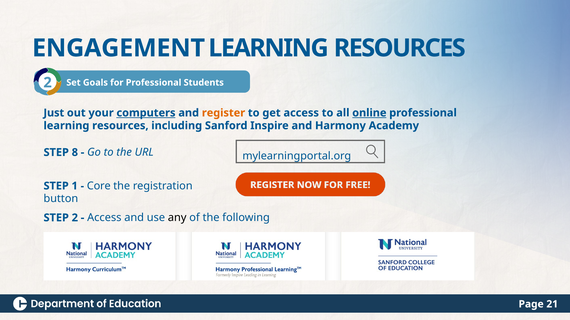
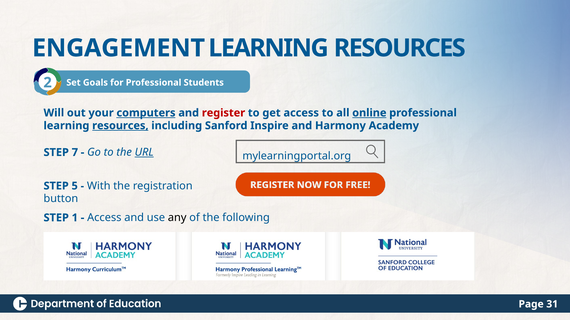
Just: Just -> Will
register colour: orange -> red
resources at (120, 126) underline: none -> present
8: 8 -> 7
URL underline: none -> present
1: 1 -> 5
Core: Core -> With
STEP 2: 2 -> 1
21: 21 -> 31
